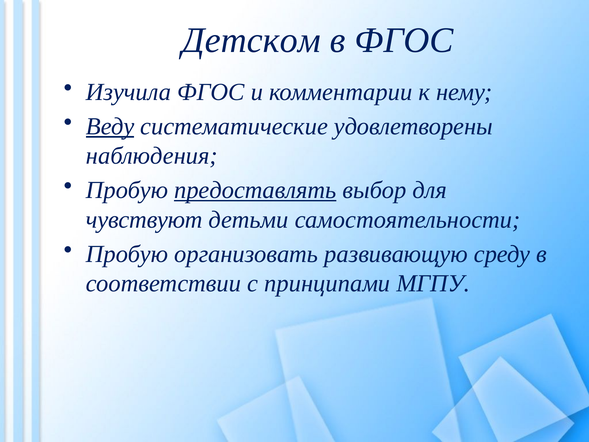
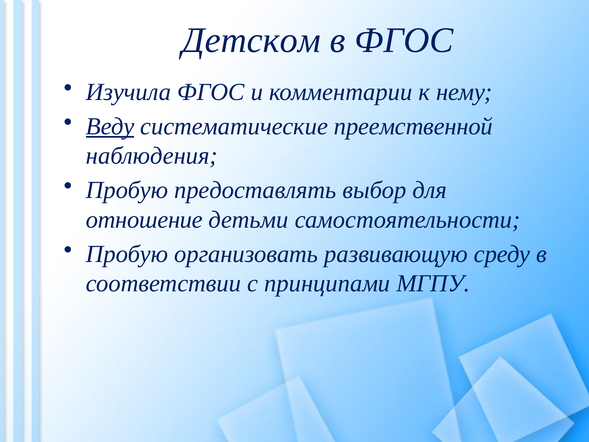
удовлетворены: удовлетворены -> преемственной
предоставлять underline: present -> none
чувствуют: чувствуют -> отношение
